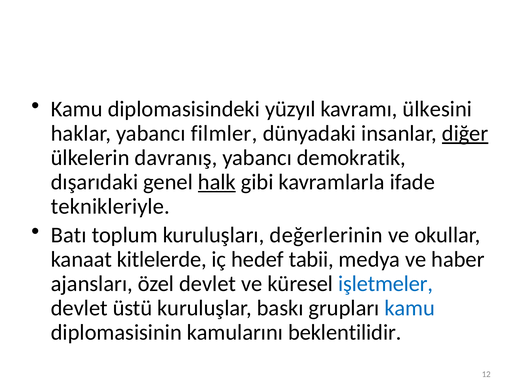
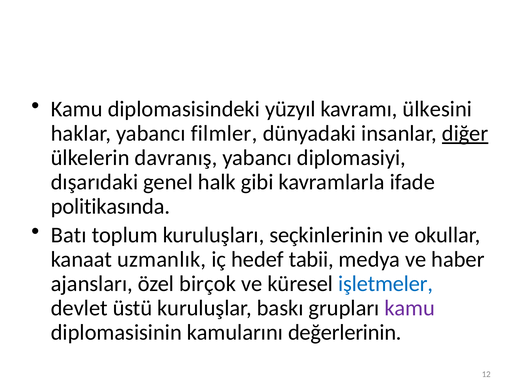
demokratik: demokratik -> diplomasiyi
halk underline: present -> none
teknikleriyle: teknikleriyle -> politikasında
değerlerinin: değerlerinin -> seçkinlerinin
kitlelerde: kitlelerde -> uzmanlık
özel devlet: devlet -> birçok
kamu at (410, 308) colour: blue -> purple
beklentilidir: beklentilidir -> değerlerinin
